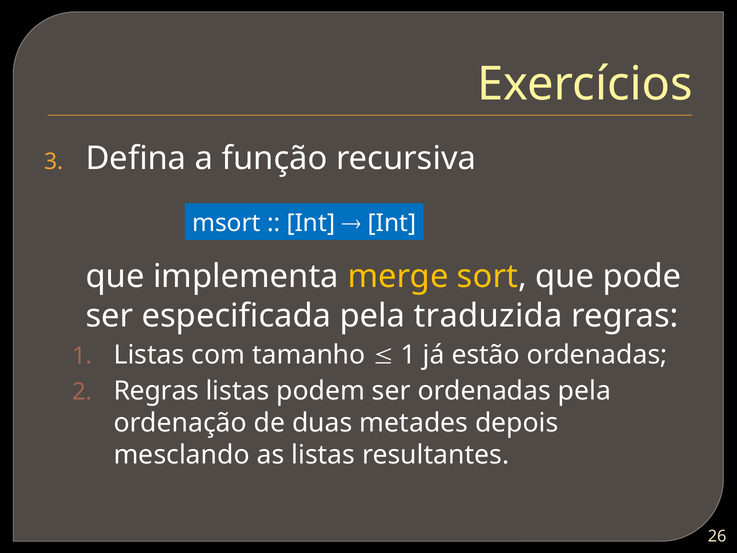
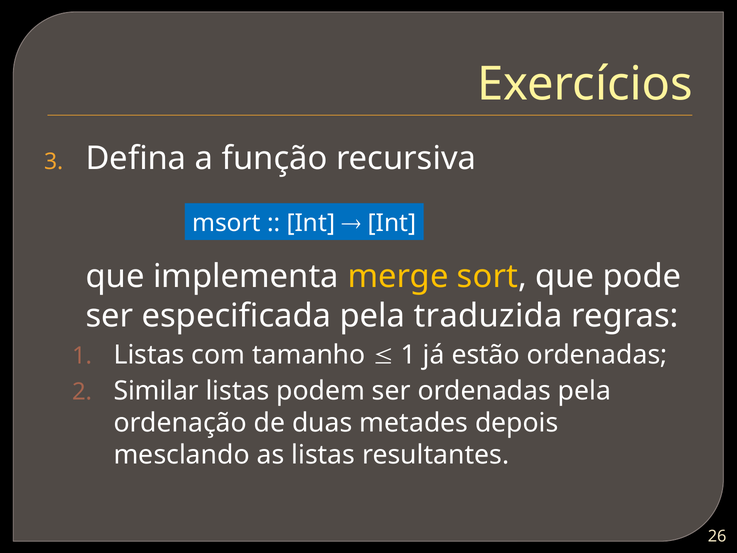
Regras at (156, 391): Regras -> Similar
